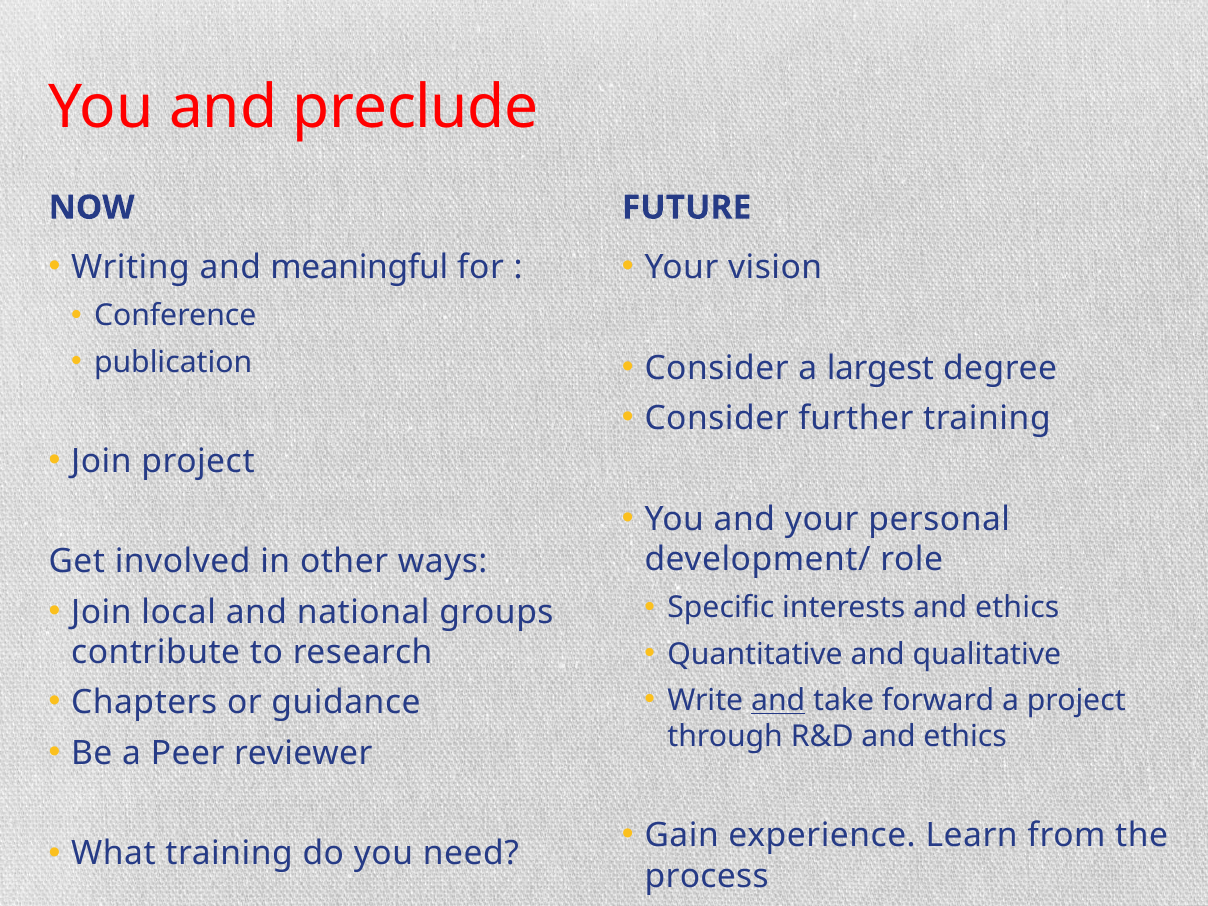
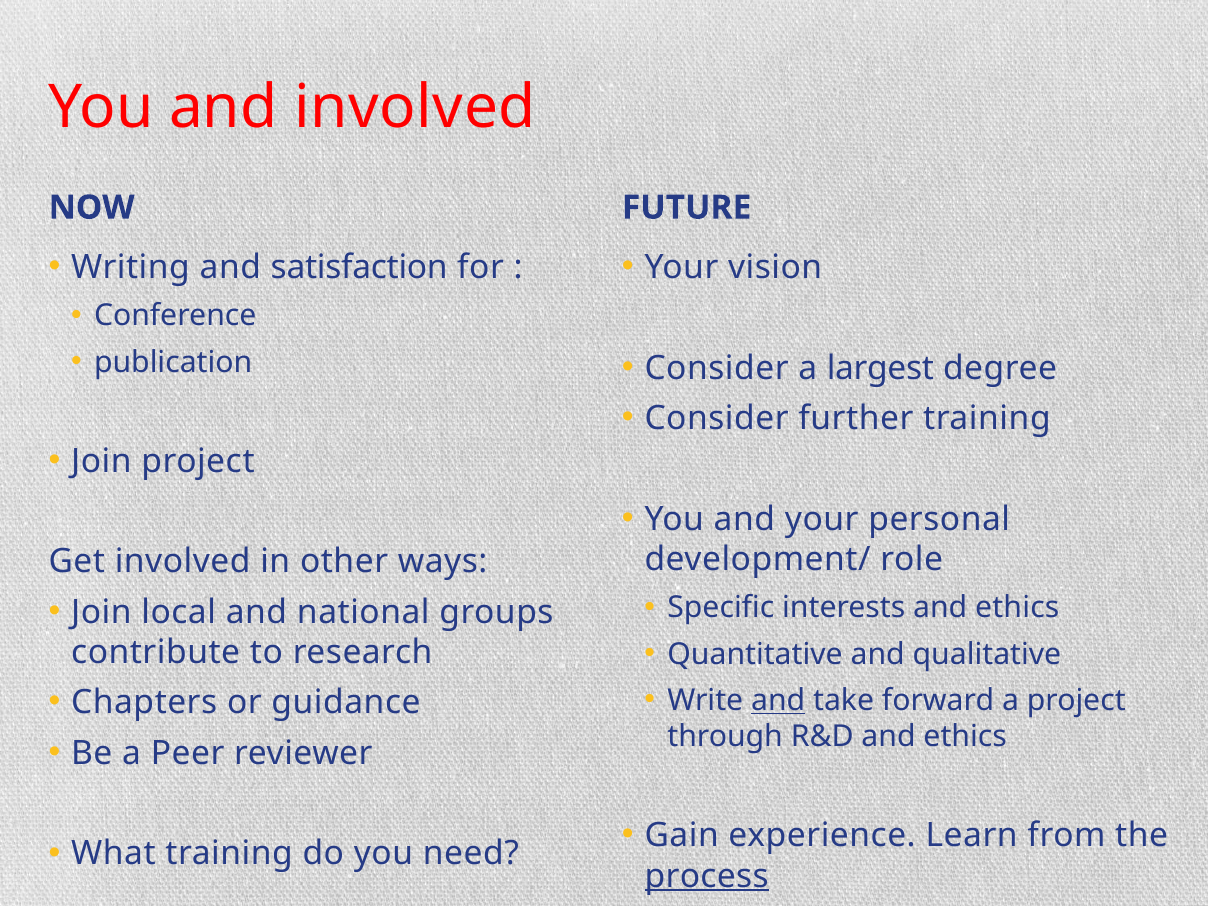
and preclude: preclude -> involved
meaningful: meaningful -> satisfaction
process underline: none -> present
